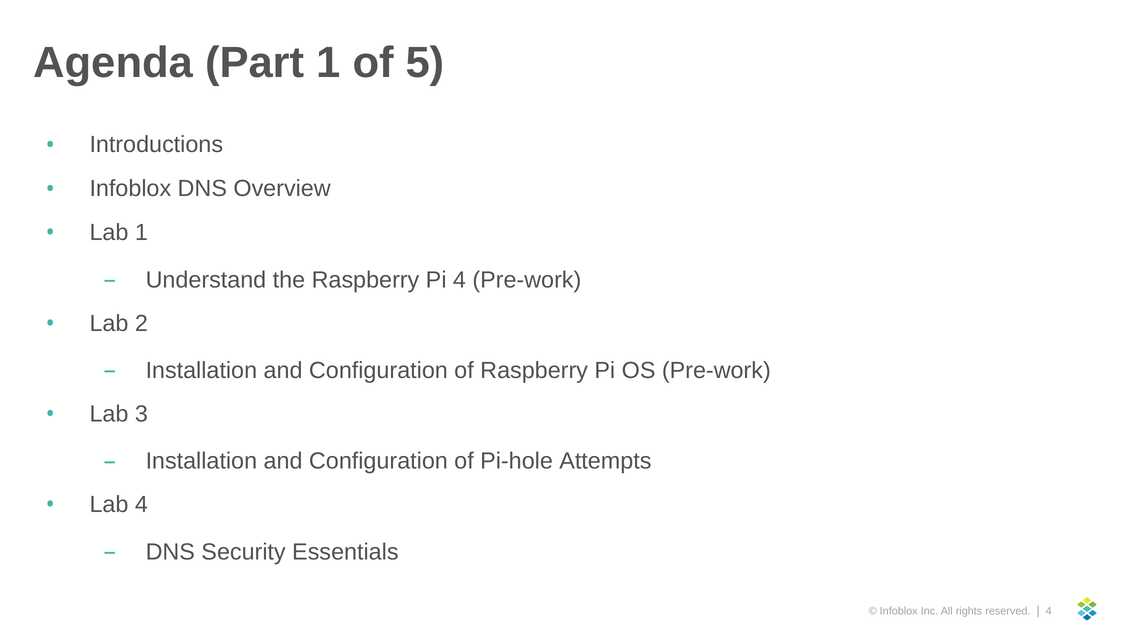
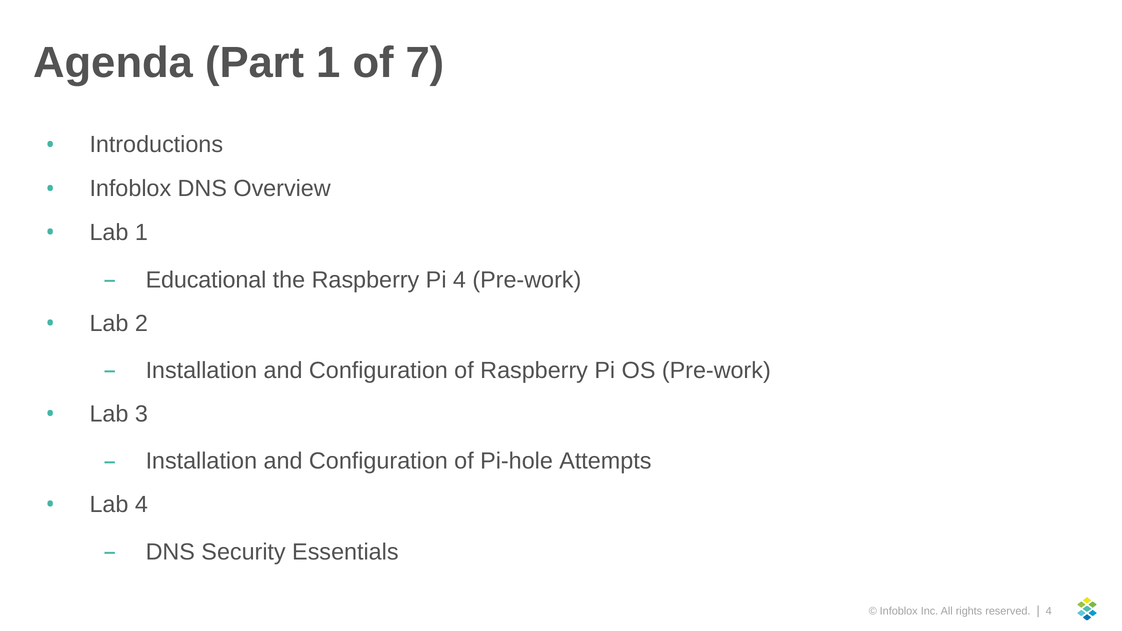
5: 5 -> 7
Understand: Understand -> Educational
